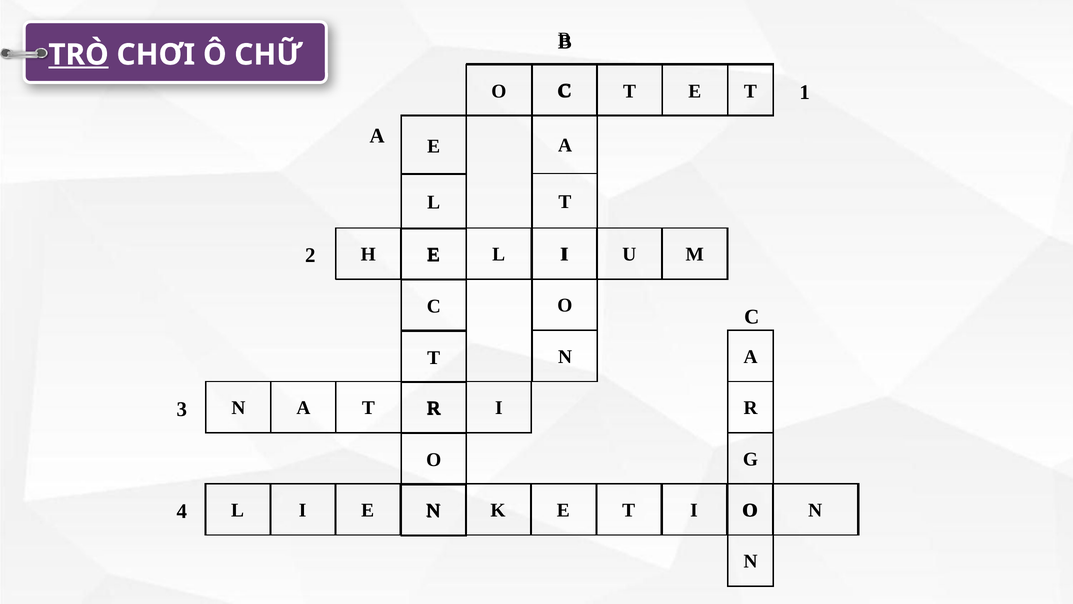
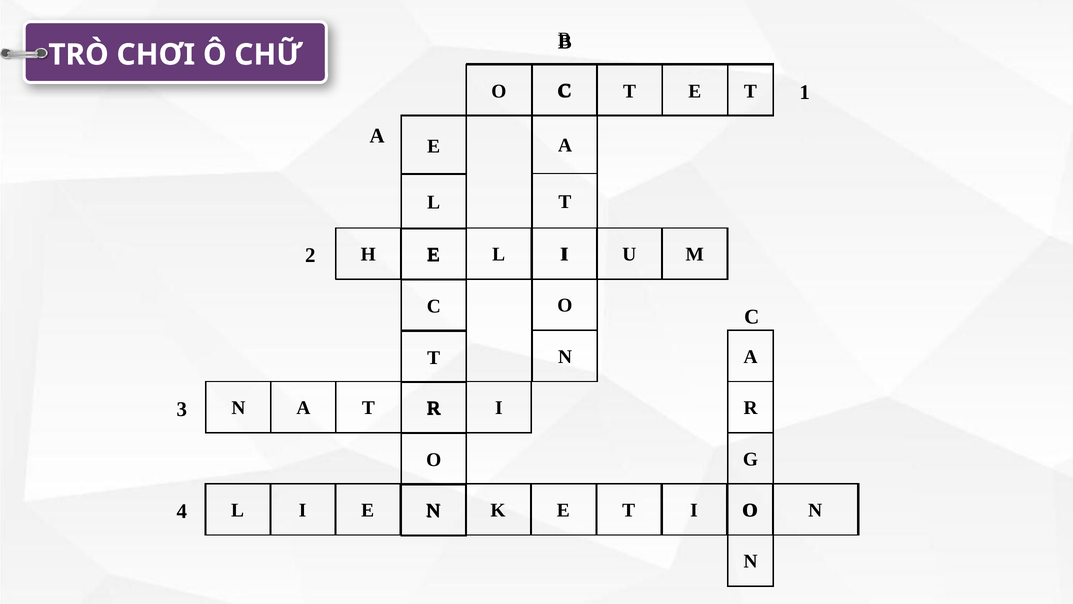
TRÒ underline: present -> none
